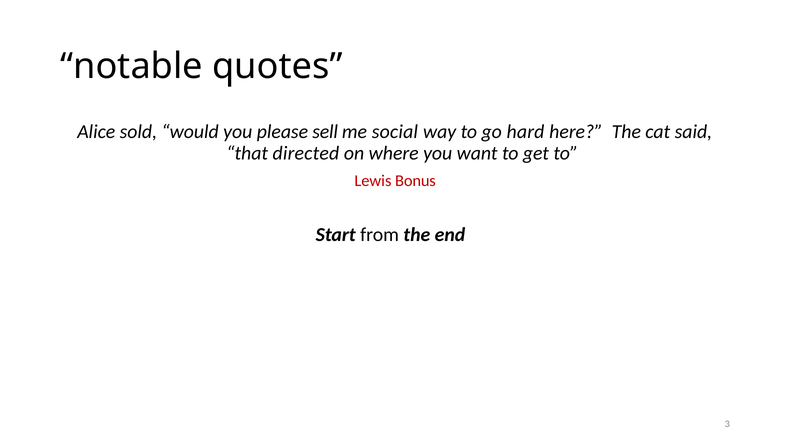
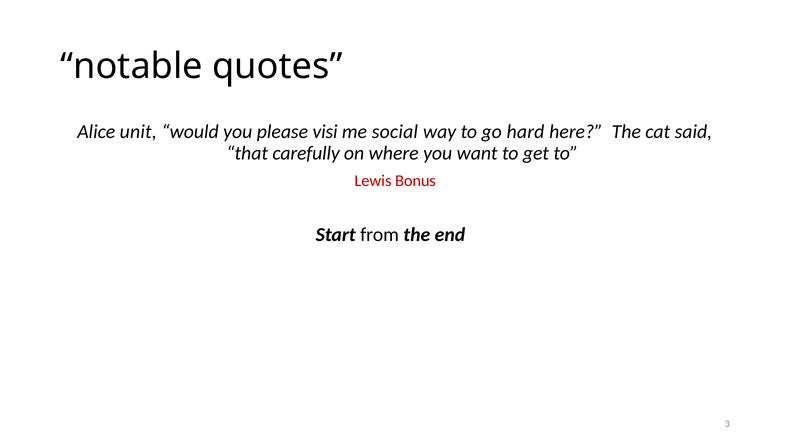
sold: sold -> unit
sell: sell -> visi
directed: directed -> carefully
